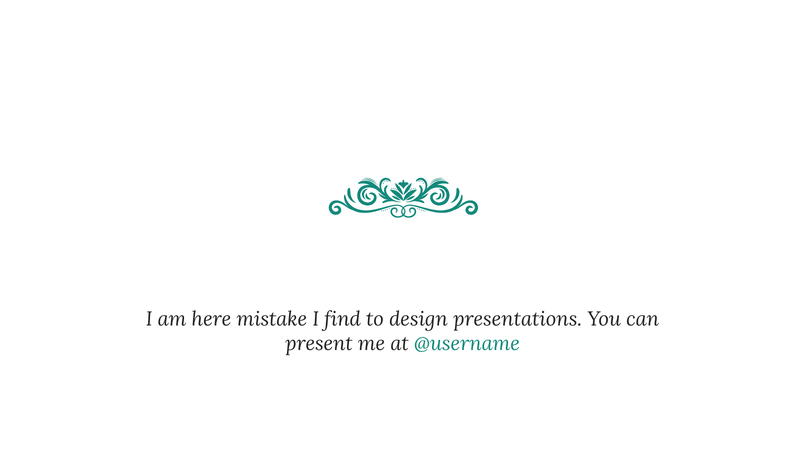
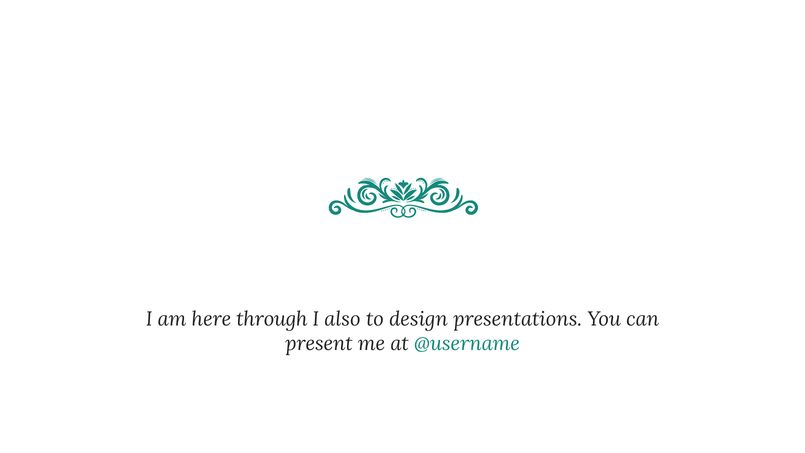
mistake: mistake -> through
find: find -> also
